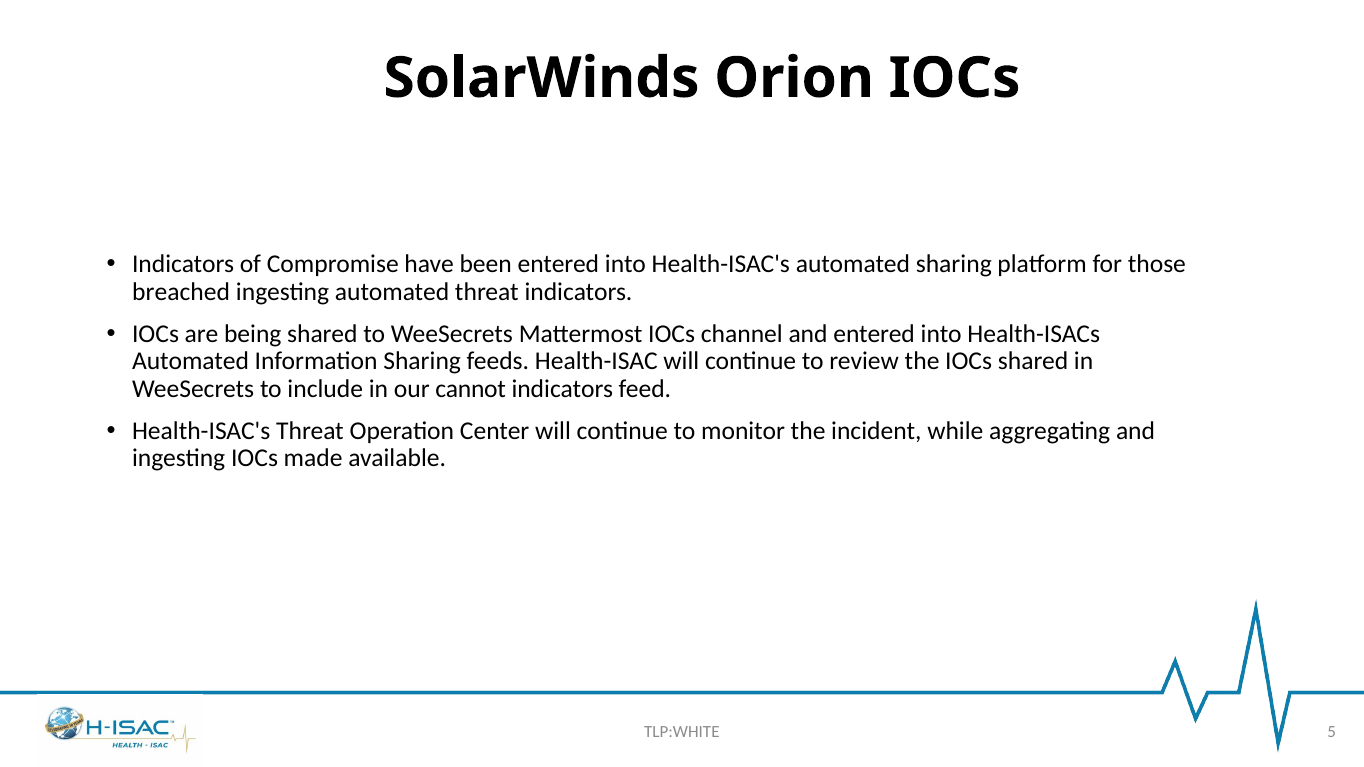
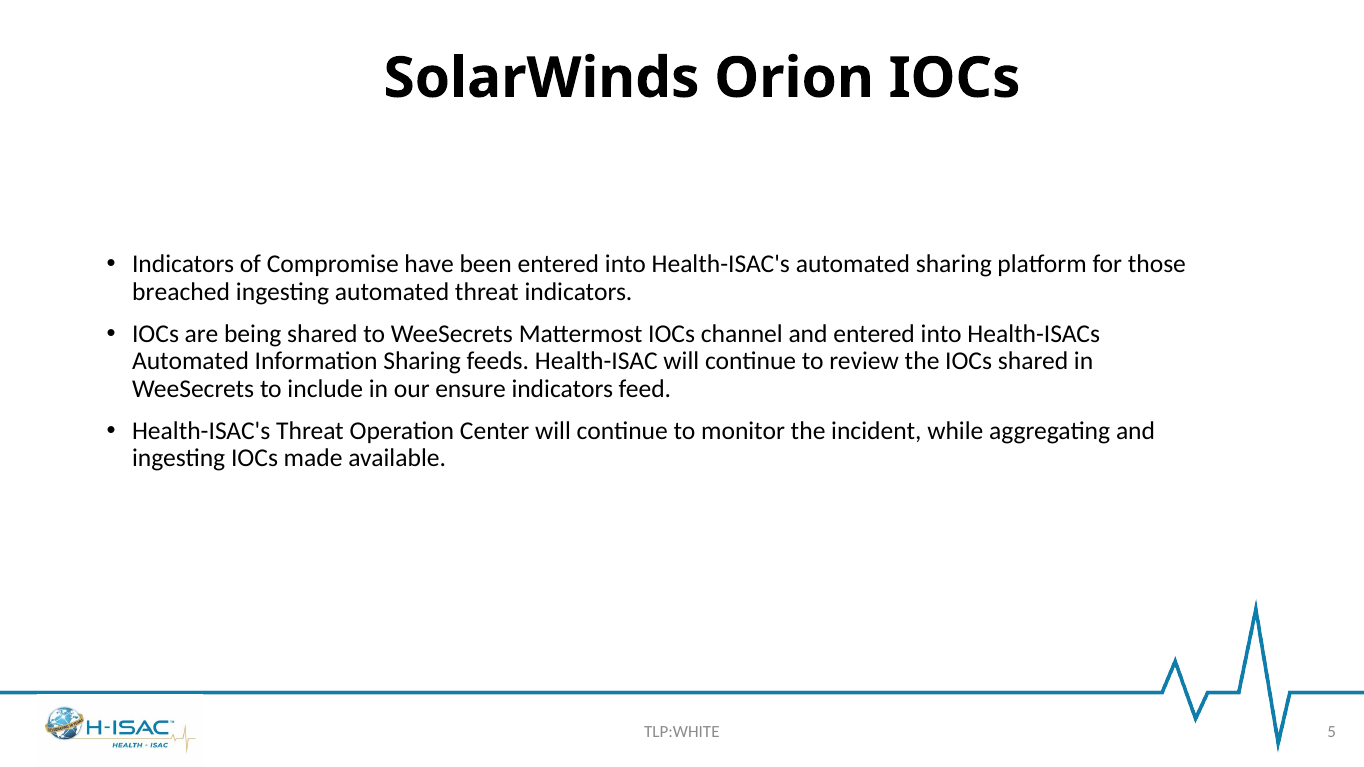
cannot: cannot -> ensure
